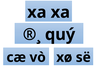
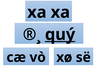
quý underline: none -> present
